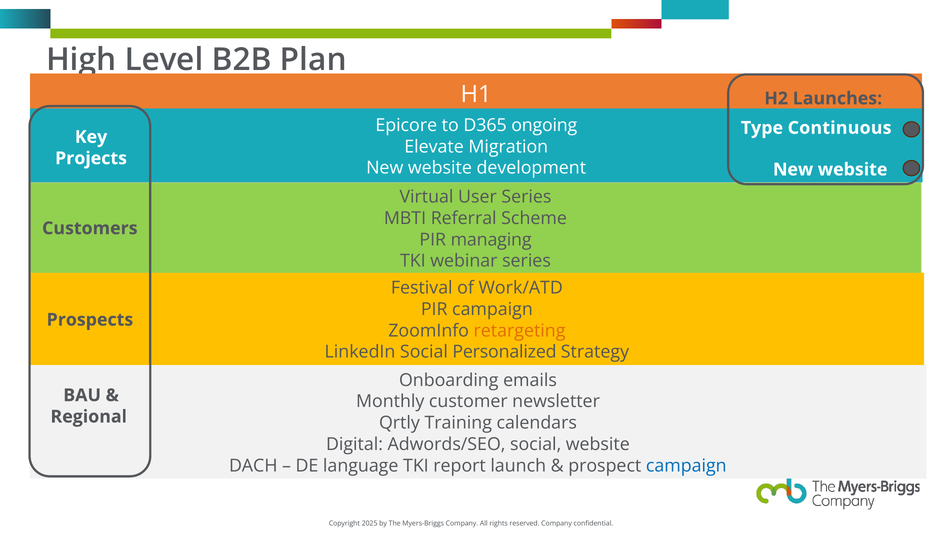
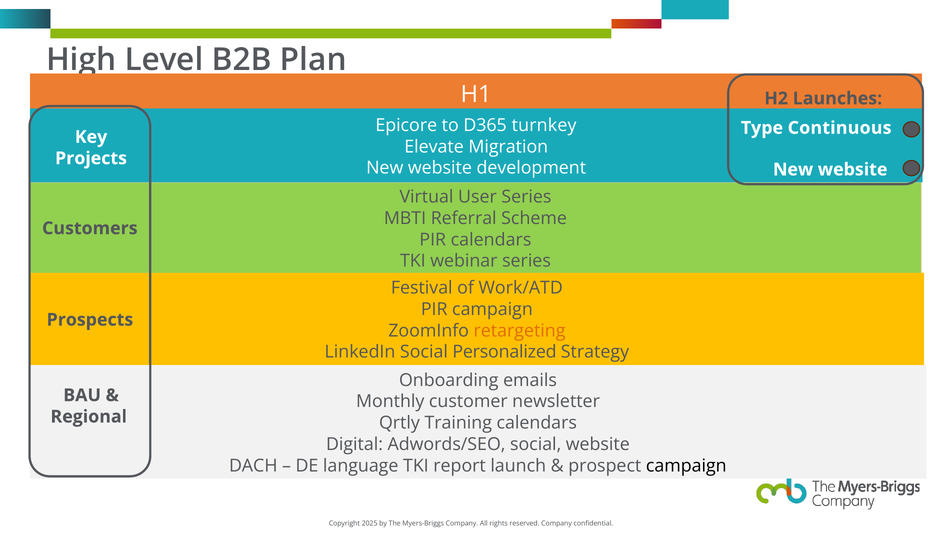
ongoing: ongoing -> turnkey
PIR managing: managing -> calendars
campaign at (686, 466) colour: blue -> black
